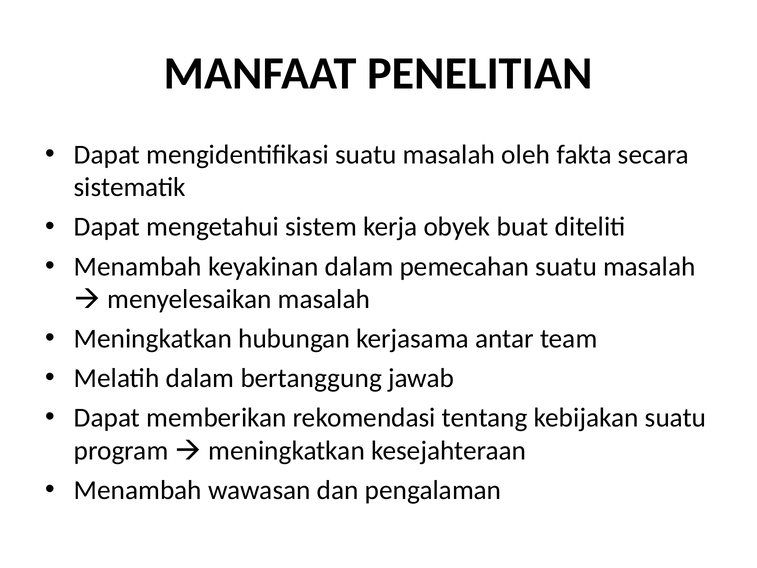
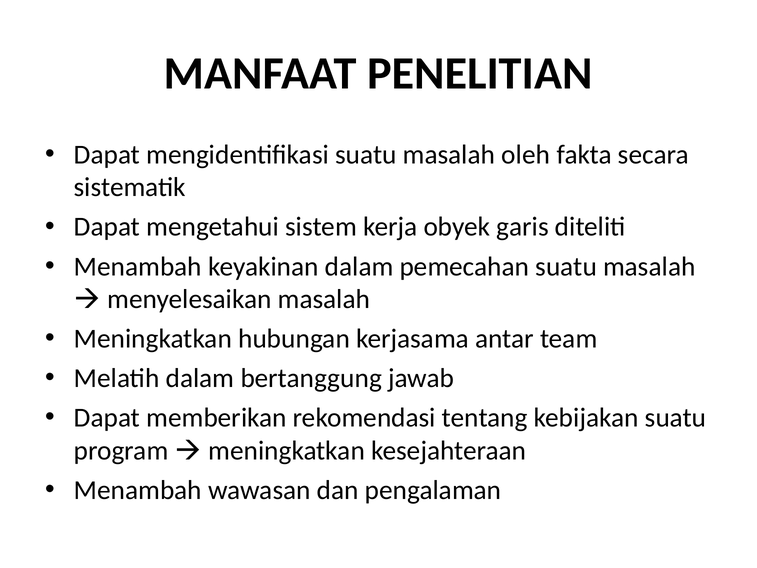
buat: buat -> garis
